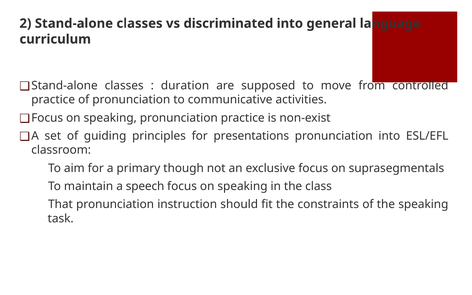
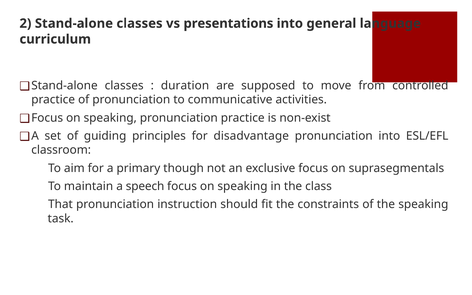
discriminated: discriminated -> presentations
presentations: presentations -> disadvantage
